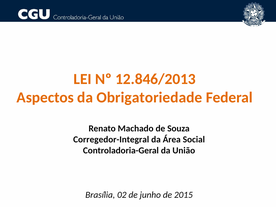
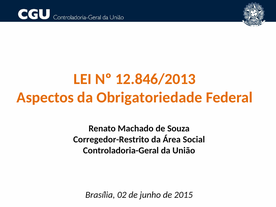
Corregedor-Integral: Corregedor-Integral -> Corregedor-Restrito
